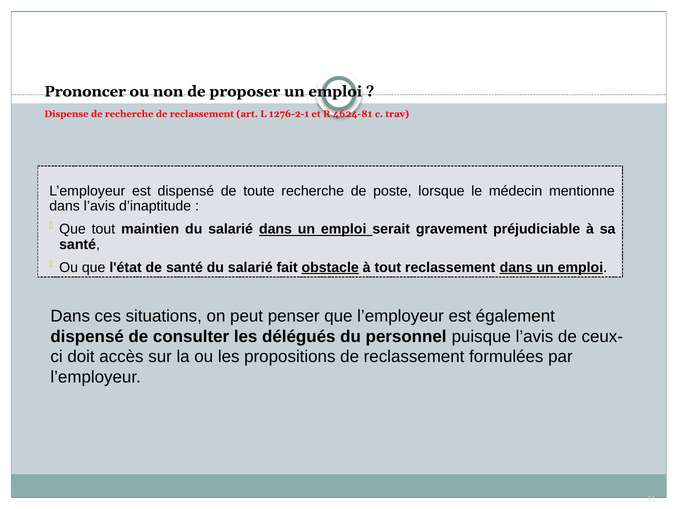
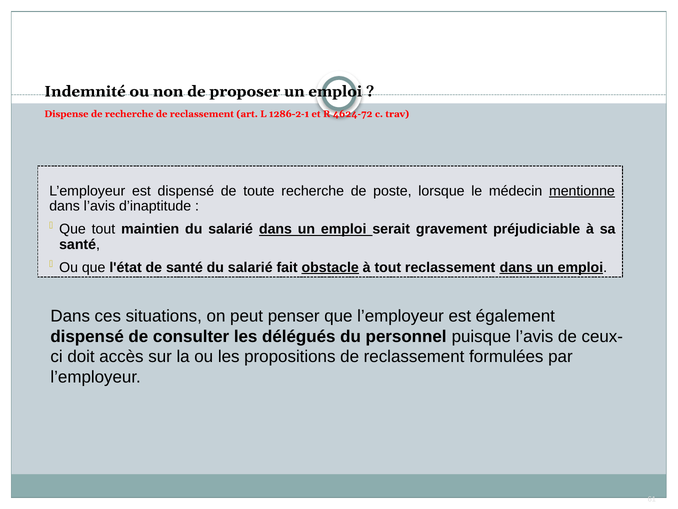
Prononcer: Prononcer -> Indemnité
1276-2-1: 1276-2-1 -> 1286-2-1
4624-81: 4624-81 -> 4624-72
mentionne underline: none -> present
